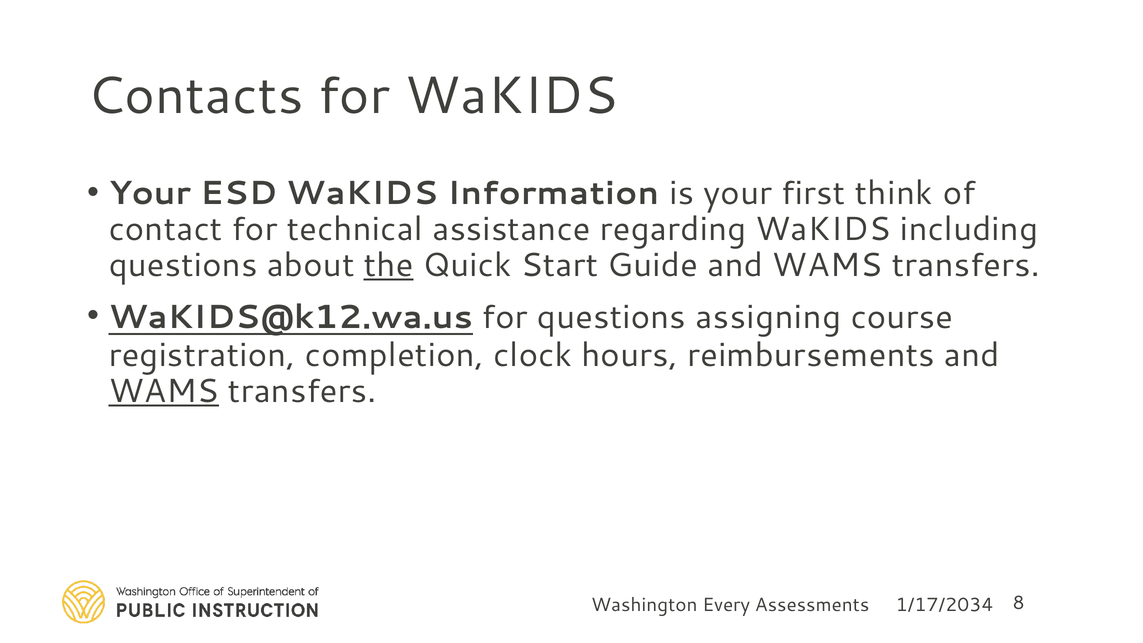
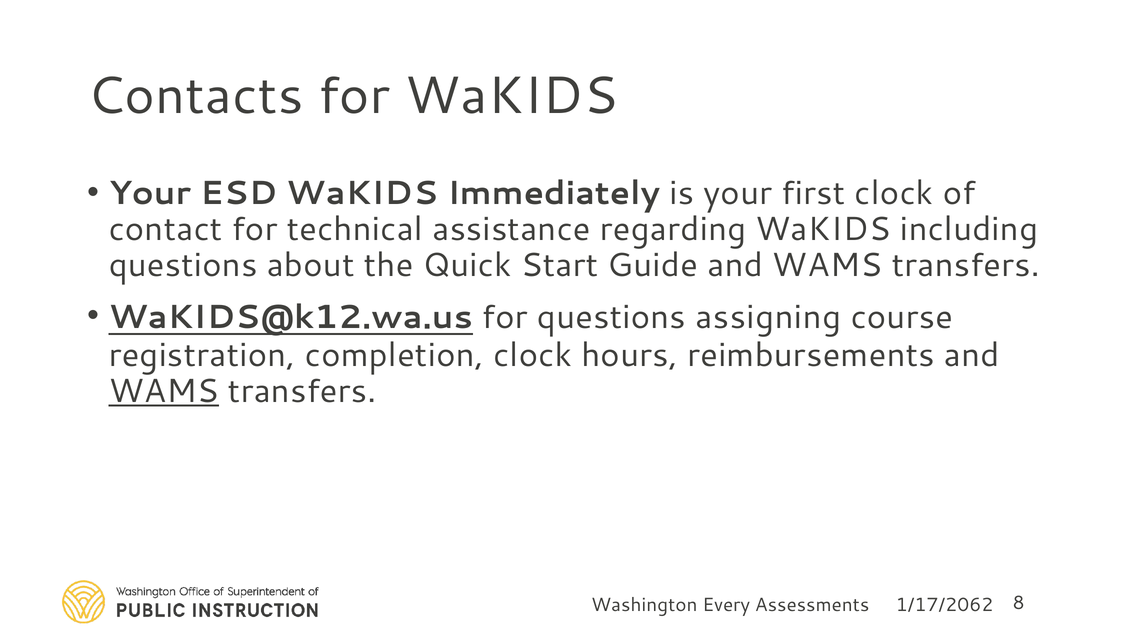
Information: Information -> Immediately
first think: think -> clock
the underline: present -> none
1/17/2034: 1/17/2034 -> 1/17/2062
